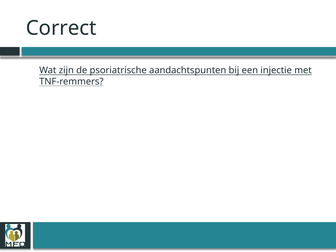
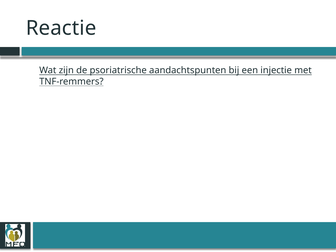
Correct: Correct -> Reactie
